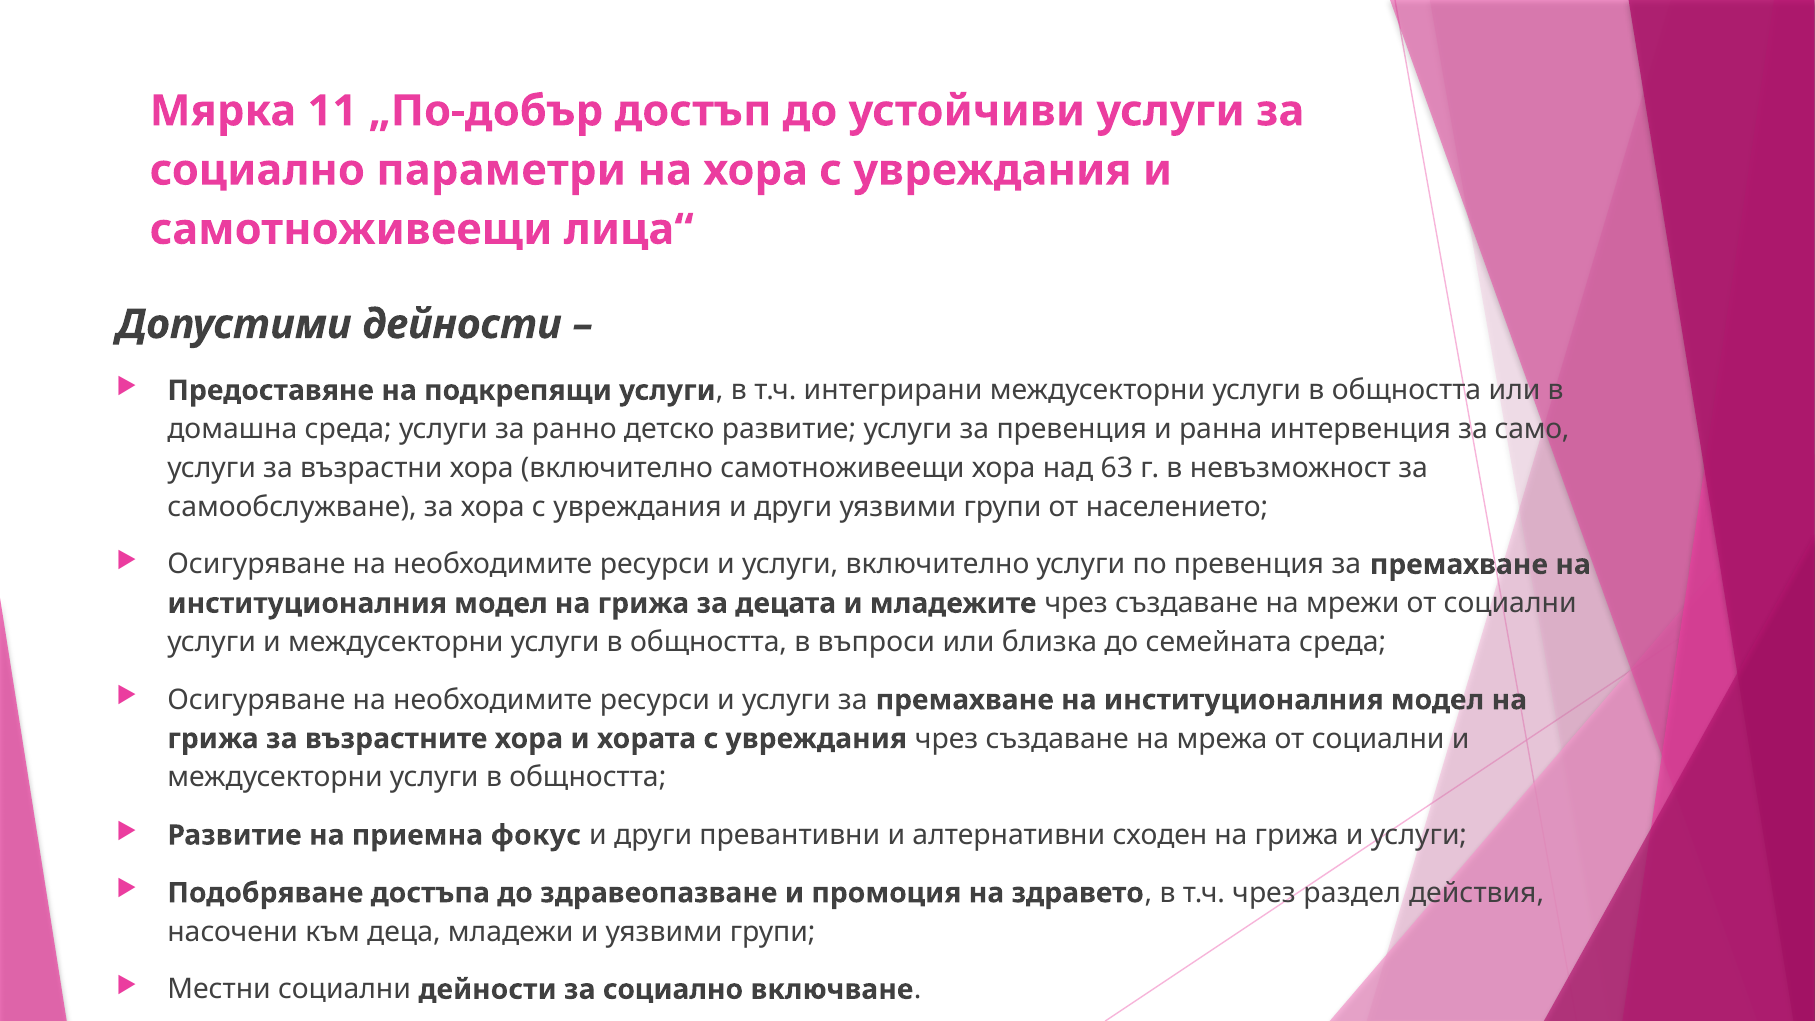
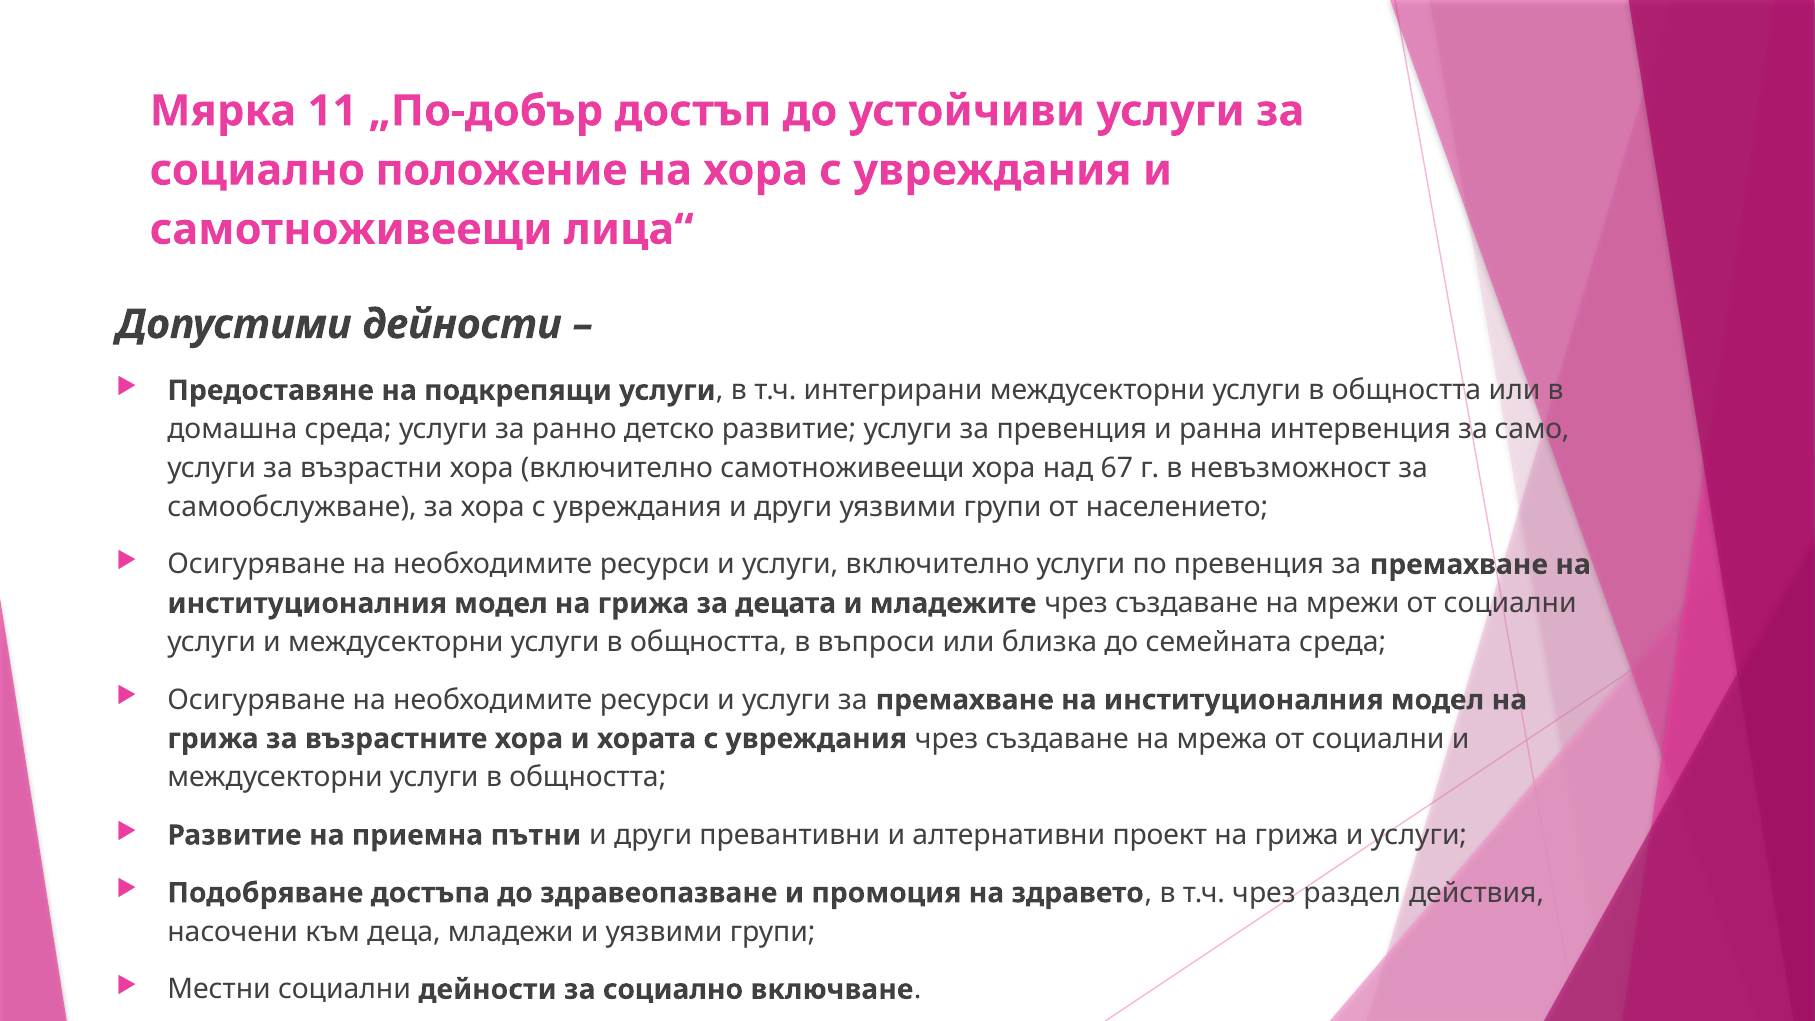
параметри: параметри -> положение
63: 63 -> 67
фокус: фокус -> пътни
сходен: сходен -> проект
